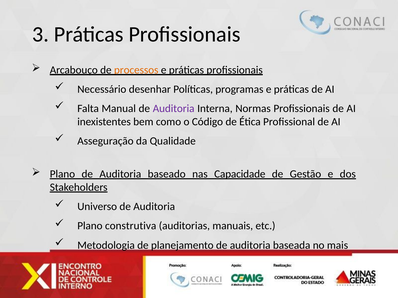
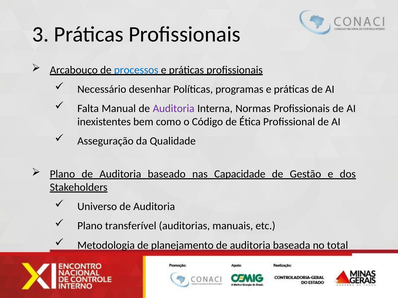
processos colour: orange -> blue
construtiva: construtiva -> transferível
mais: mais -> total
